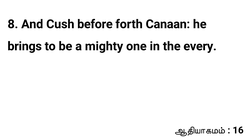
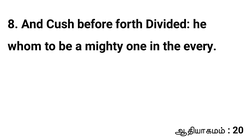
Canaan: Canaan -> Divided
brings: brings -> whom
16: 16 -> 20
